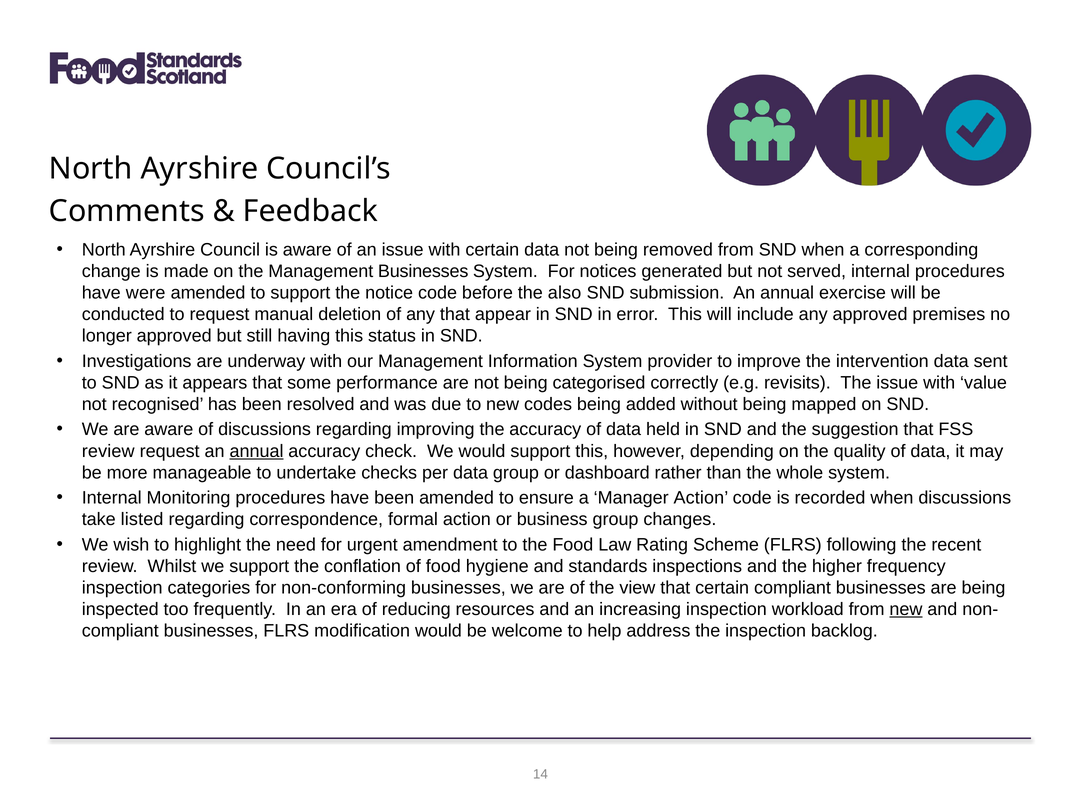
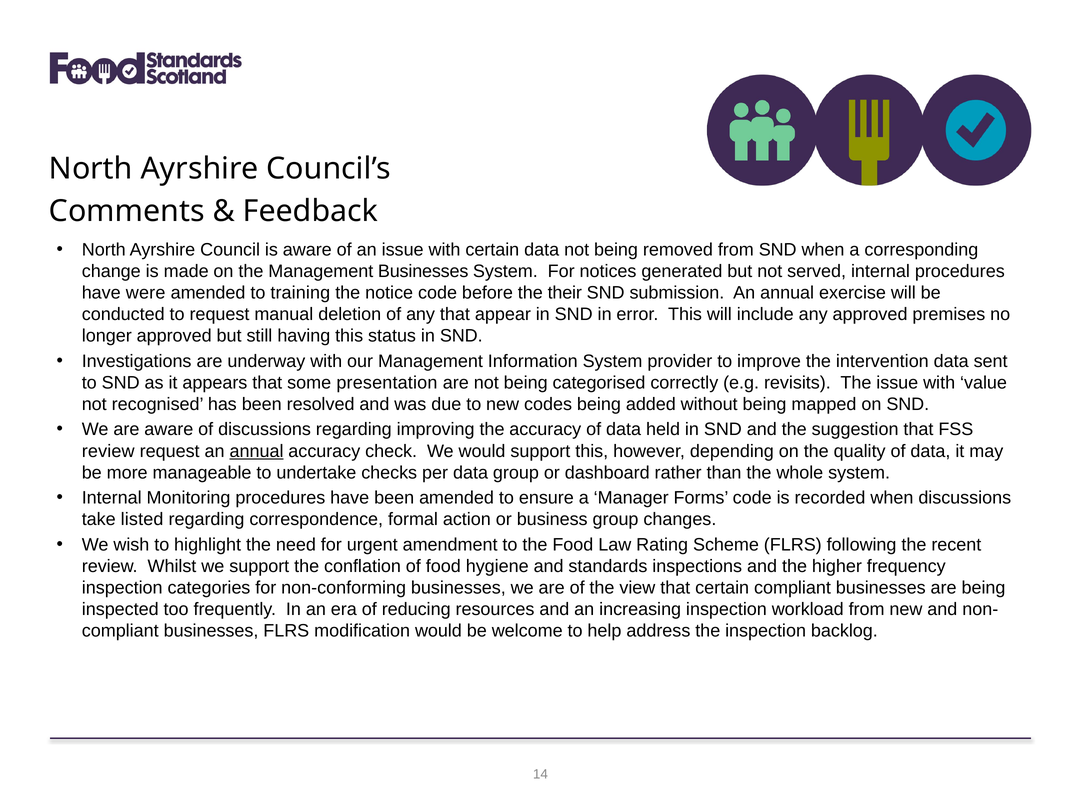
to support: support -> training
also: also -> their
performance: performance -> presentation
Manager Action: Action -> Forms
new at (906, 609) underline: present -> none
